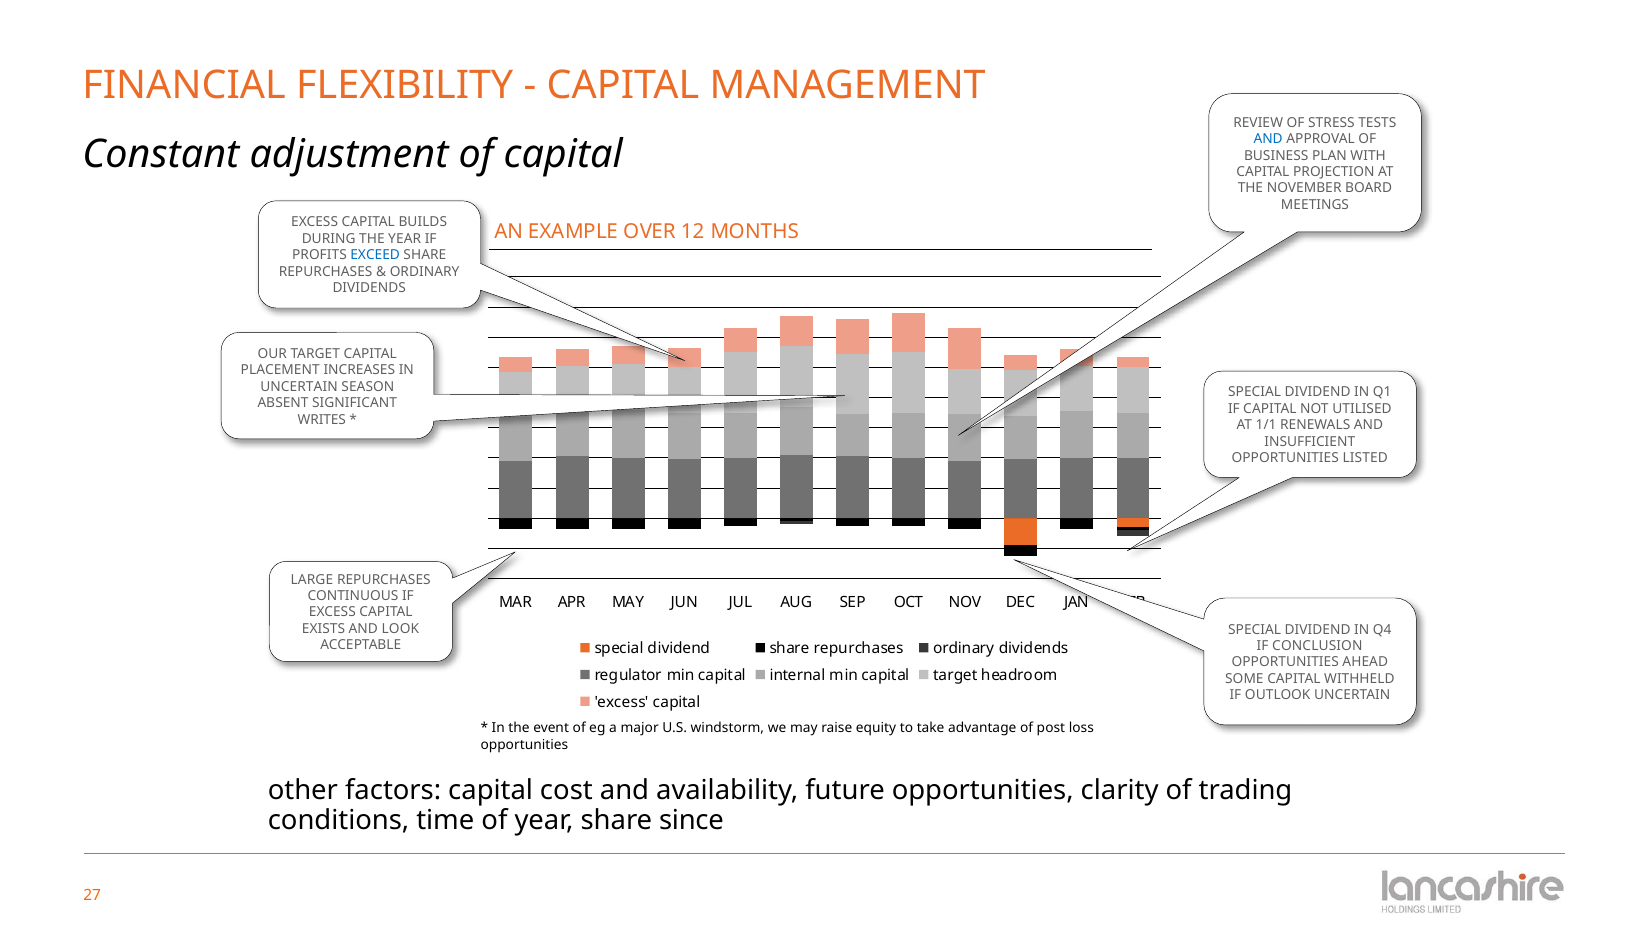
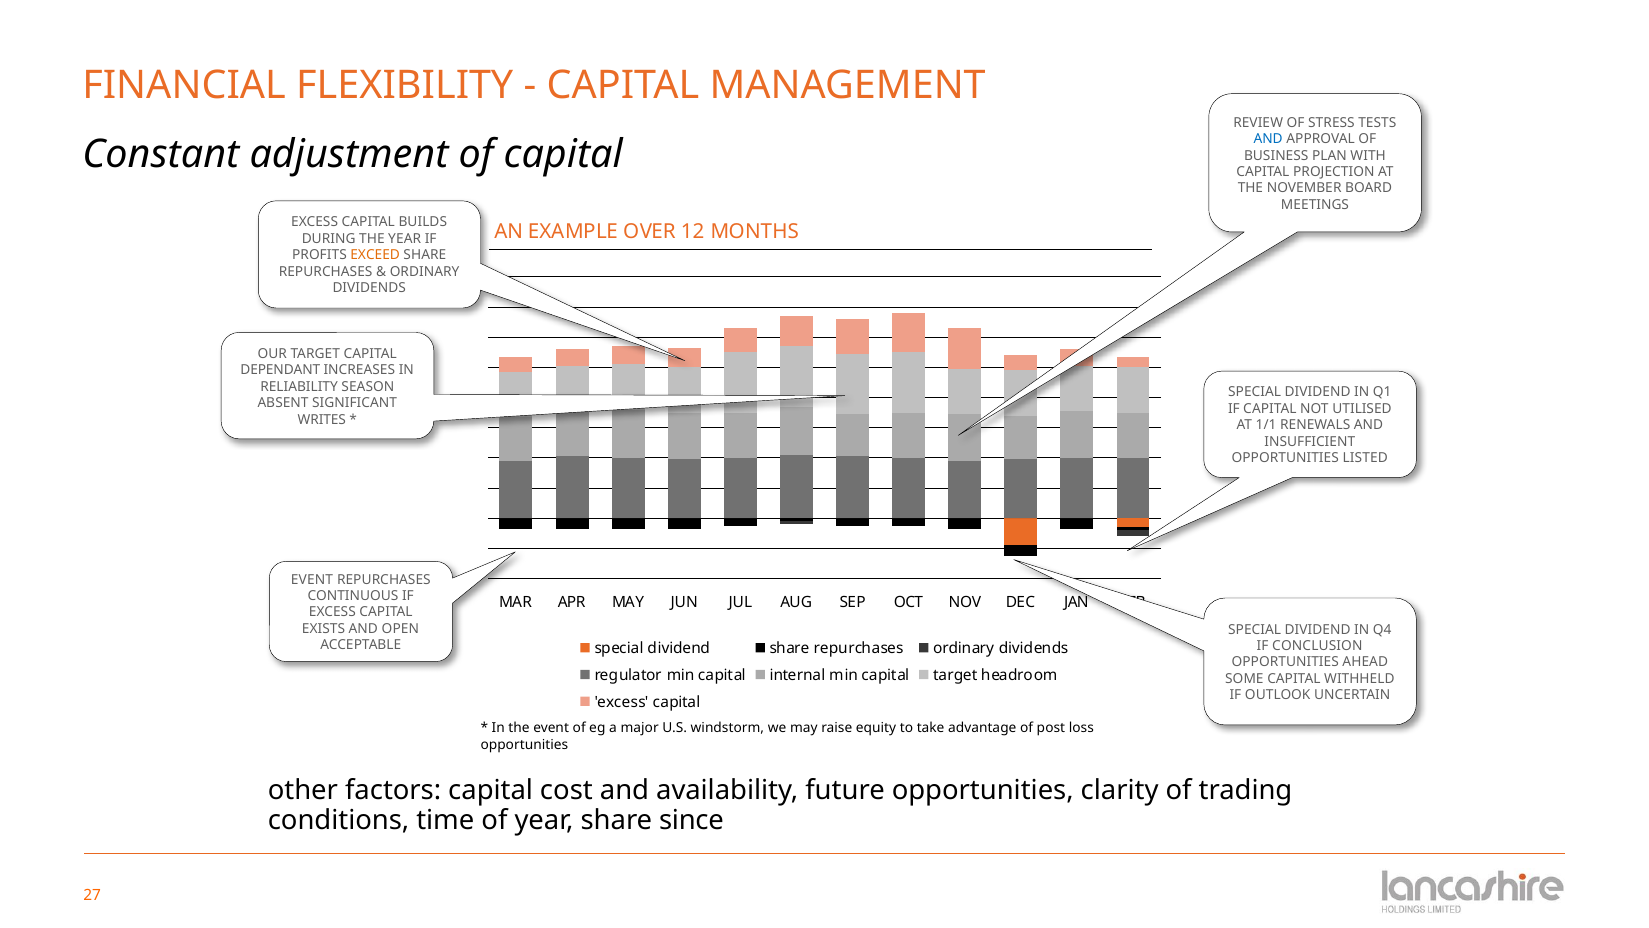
EXCEED colour: blue -> orange
PLACEMENT: PLACEMENT -> DEPENDANT
UNCERTAIN at (299, 386): UNCERTAIN -> RELIABILITY
LARGE at (312, 579): LARGE -> EVENT
LOOK: LOOK -> OPEN
